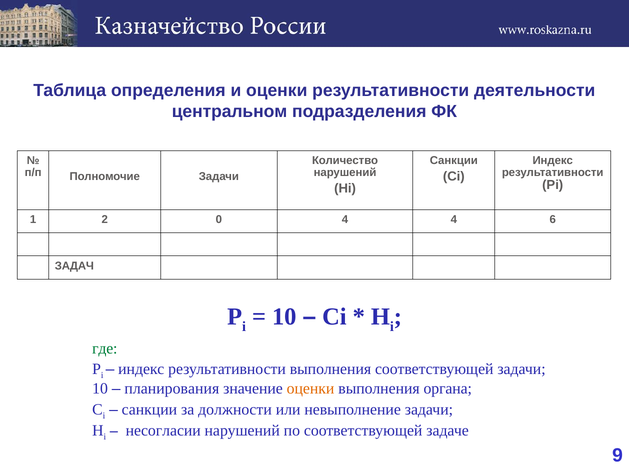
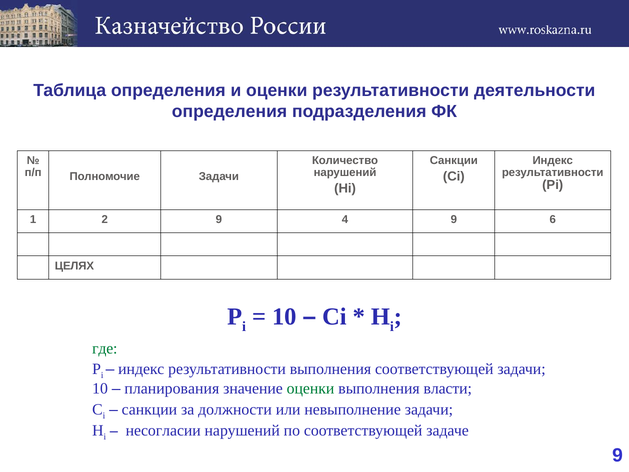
центральном at (230, 111): центральном -> определения
2 0: 0 -> 9
4 4: 4 -> 9
ЗАДАЧ: ЗАДАЧ -> ЦЕЛЯХ
оценки at (311, 388) colour: orange -> green
органа: органа -> власти
